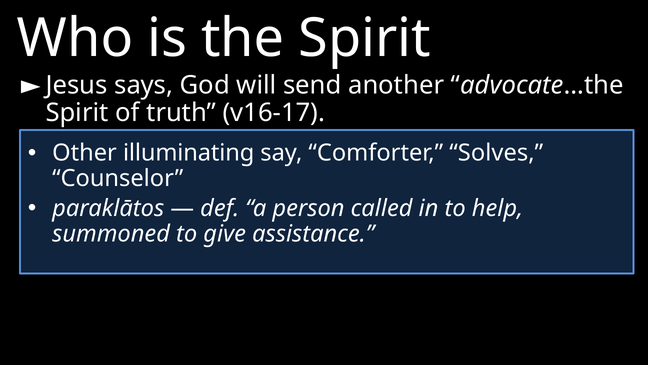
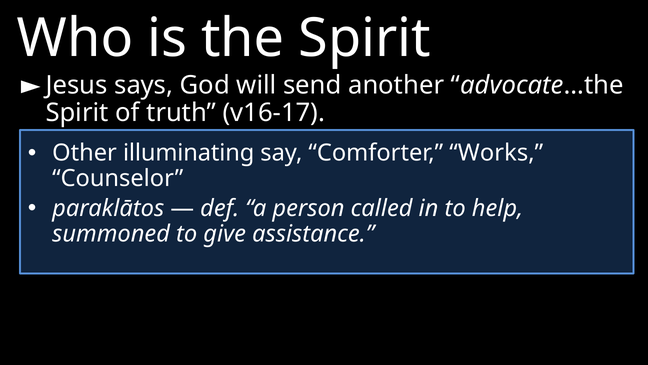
Solves: Solves -> Works
